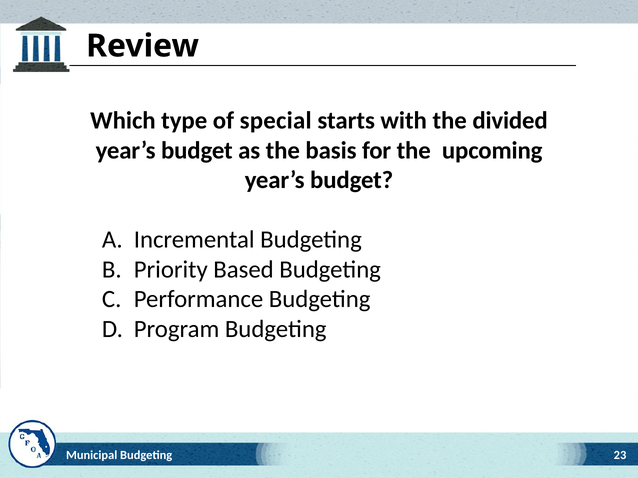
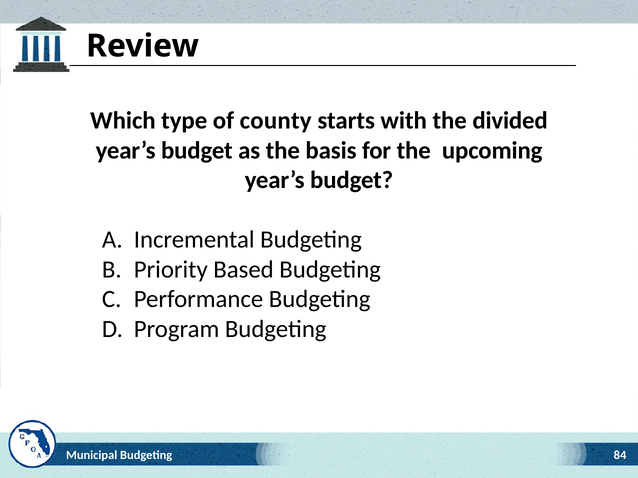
special: special -> county
23: 23 -> 84
